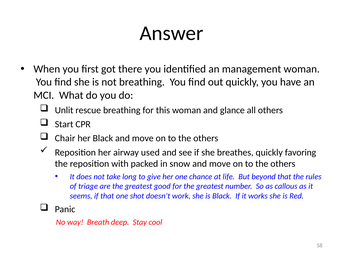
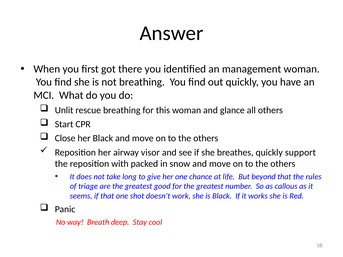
Chair: Chair -> Close
used: used -> visor
favoring: favoring -> support
